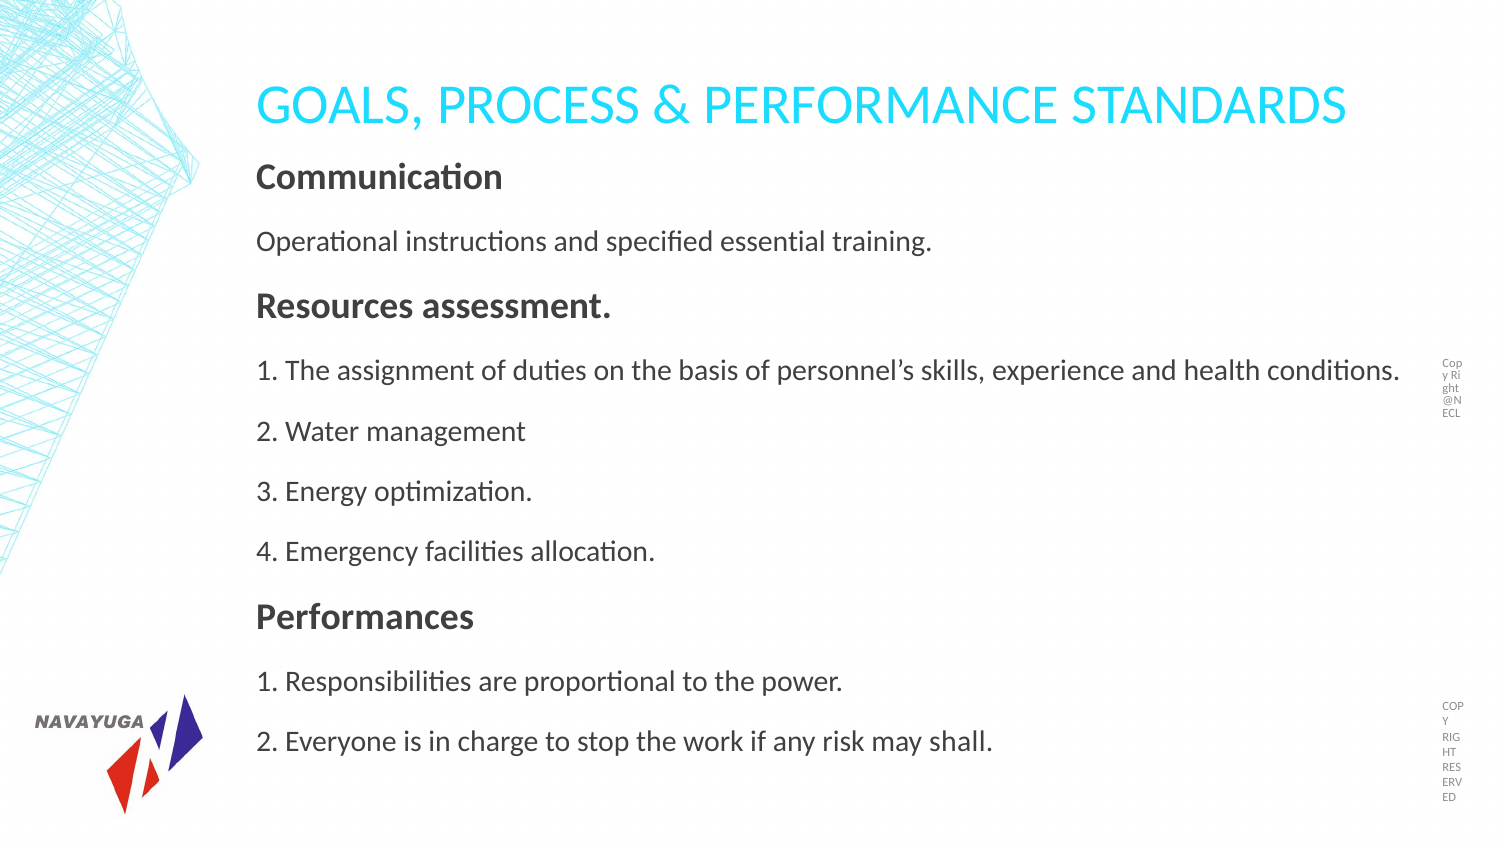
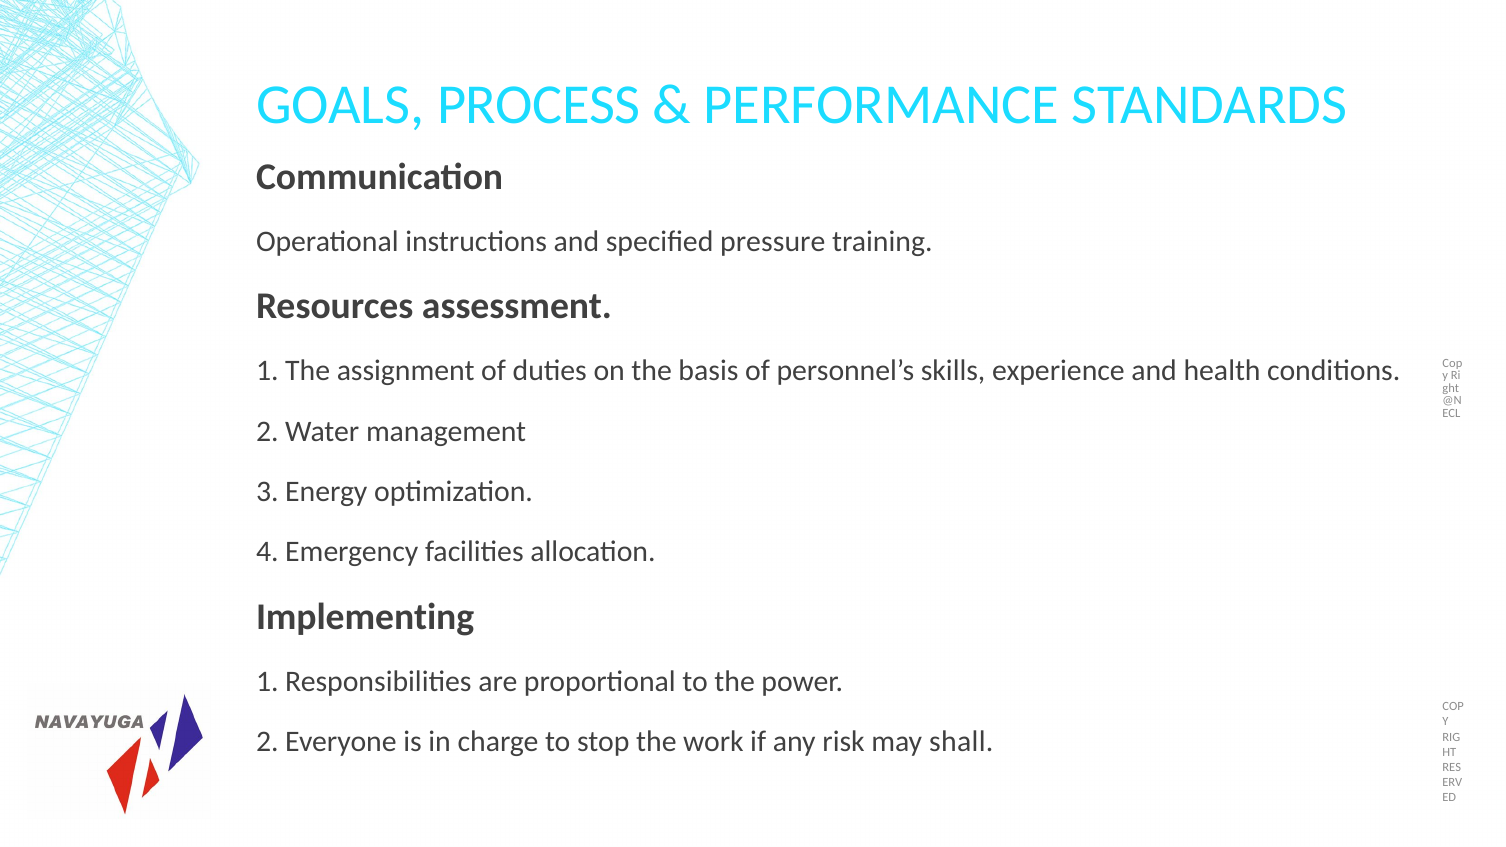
essential: essential -> pressure
Performances: Performances -> Implementing
